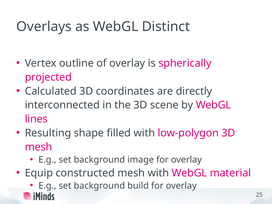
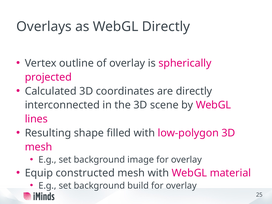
WebGL Distinct: Distinct -> Directly
